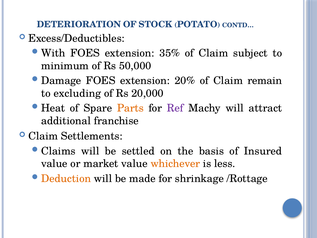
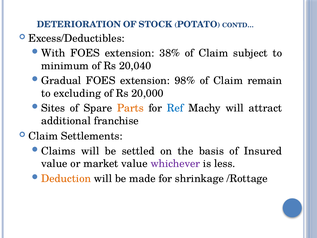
35%: 35% -> 38%
50,000: 50,000 -> 20,040
Damage: Damage -> Gradual
20%: 20% -> 98%
Heat: Heat -> Sites
Ref colour: purple -> blue
whichever colour: orange -> purple
